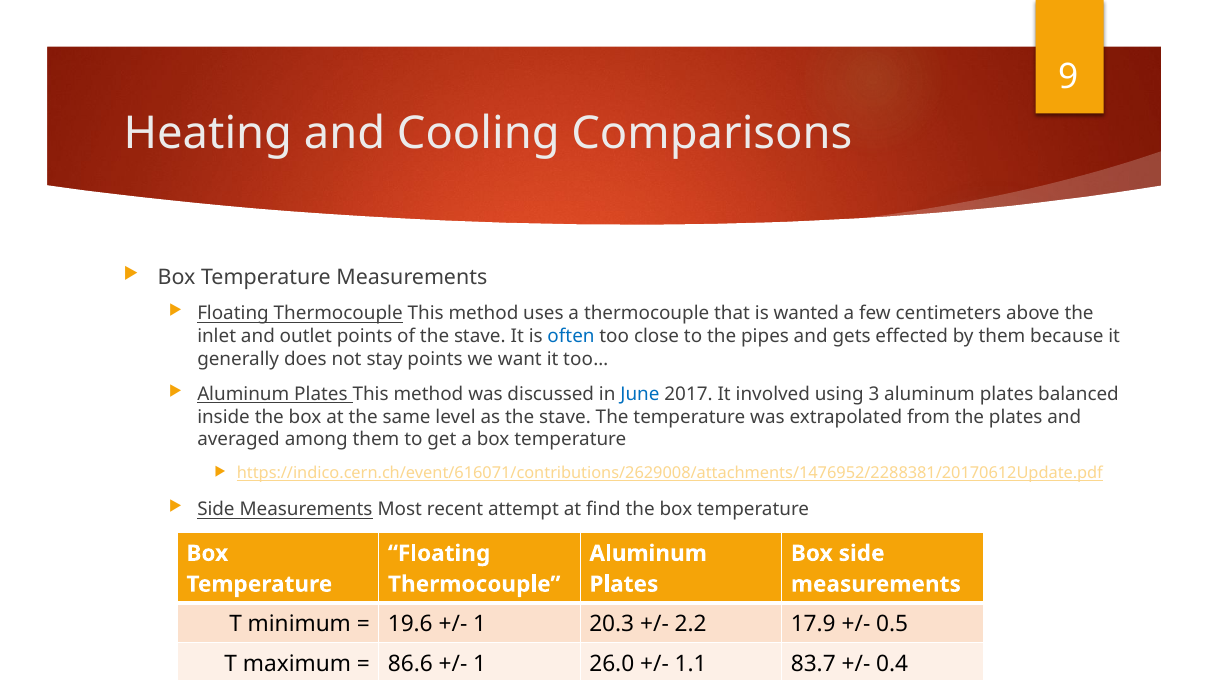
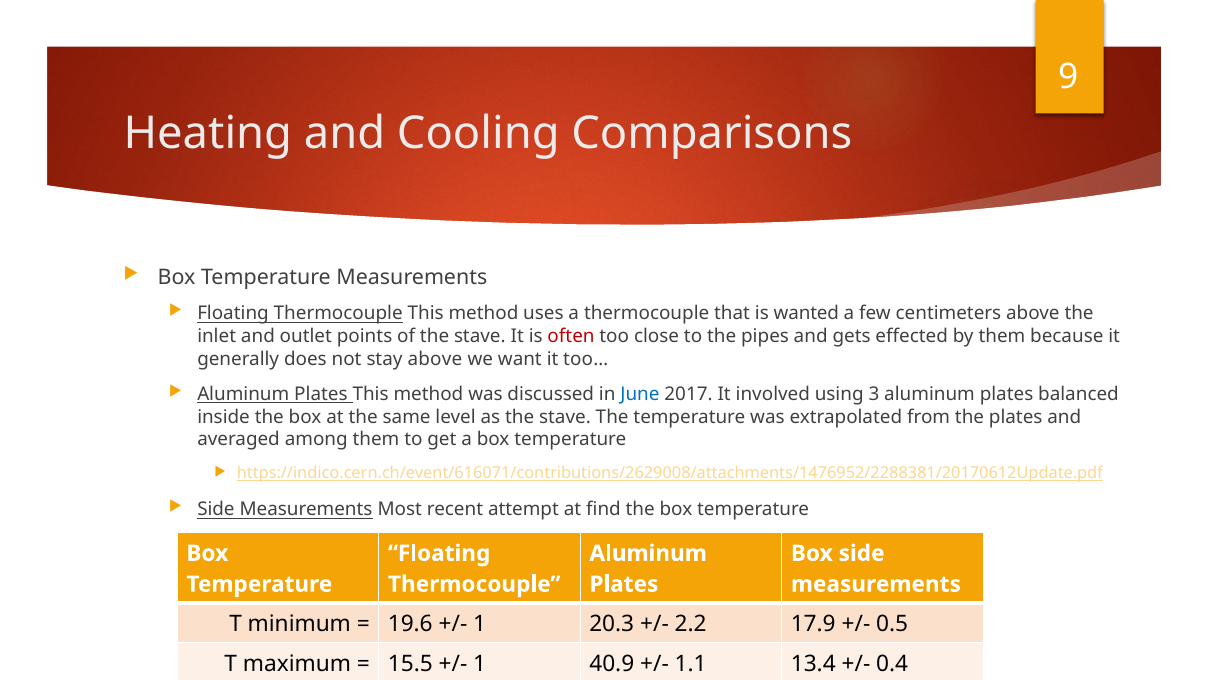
often colour: blue -> red
stay points: points -> above
86.6: 86.6 -> 15.5
26.0: 26.0 -> 40.9
83.7: 83.7 -> 13.4
